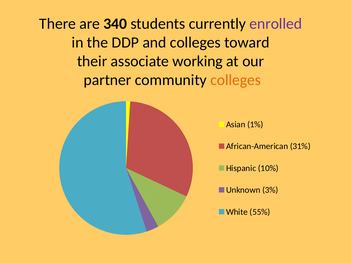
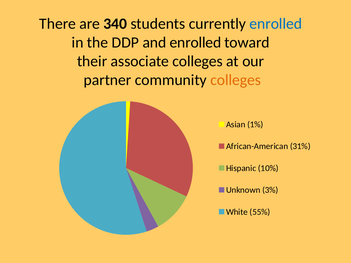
enrolled at (276, 24) colour: purple -> blue
and colleges: colleges -> enrolled
associate working: working -> colleges
